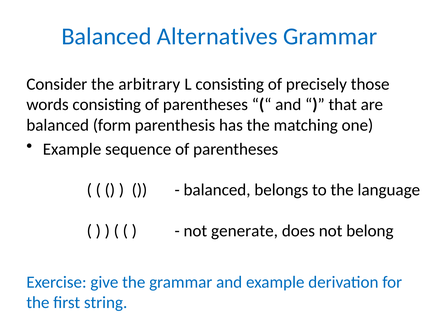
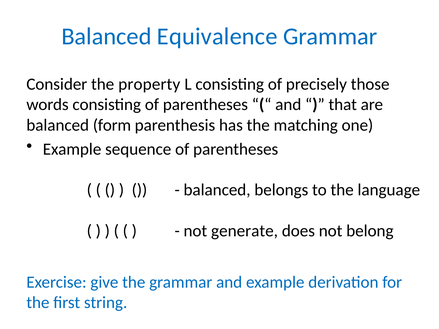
Alternatives: Alternatives -> Equivalence
arbitrary: arbitrary -> property
